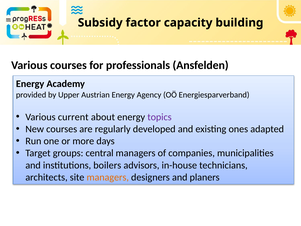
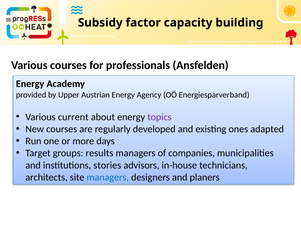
central: central -> results
boilers: boilers -> stories
managers at (108, 177) colour: orange -> blue
